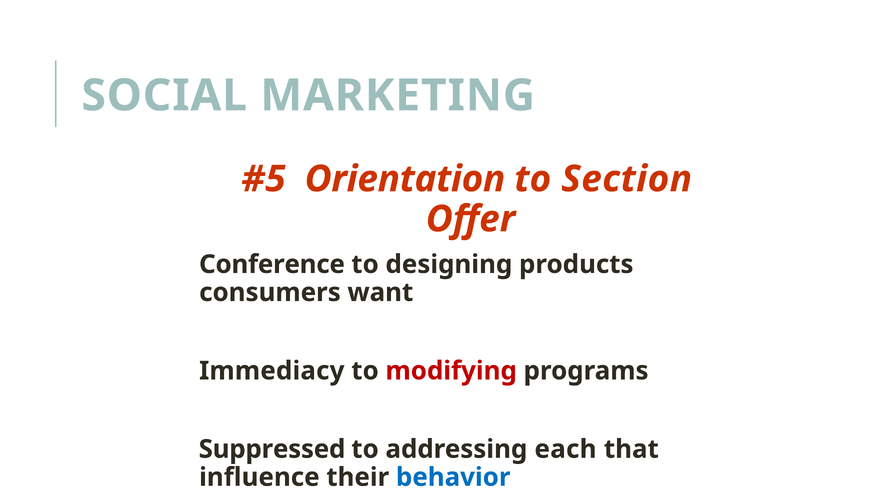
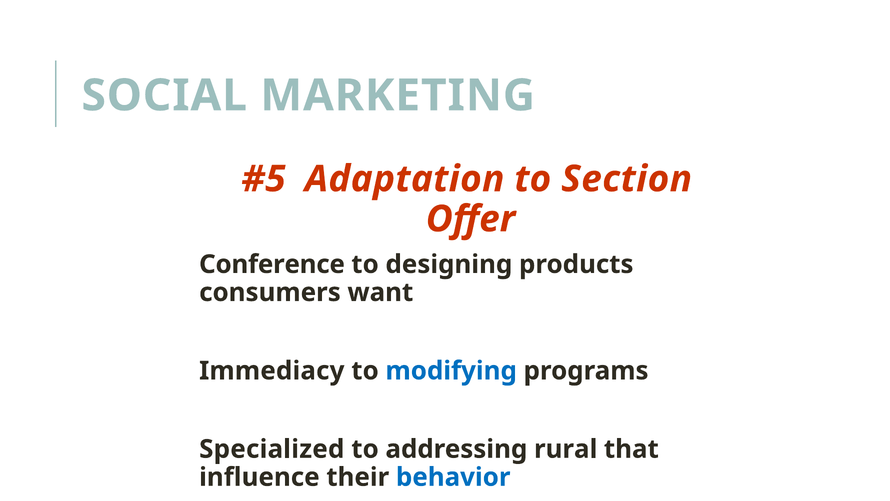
Orientation: Orientation -> Adaptation
modifying colour: red -> blue
Suppressed: Suppressed -> Specialized
each: each -> rural
